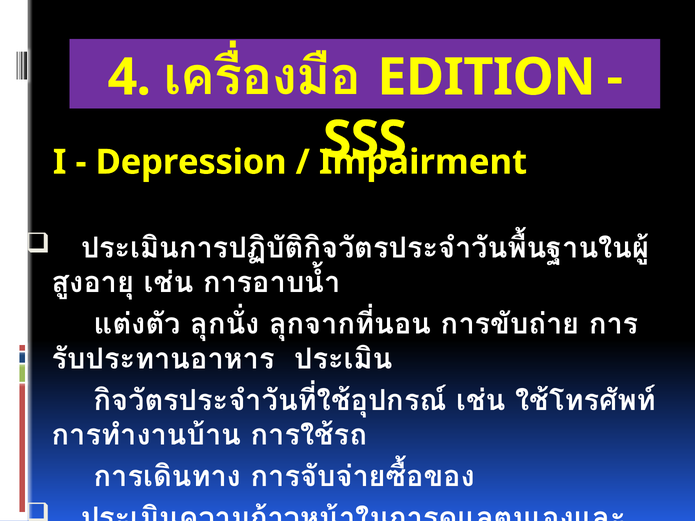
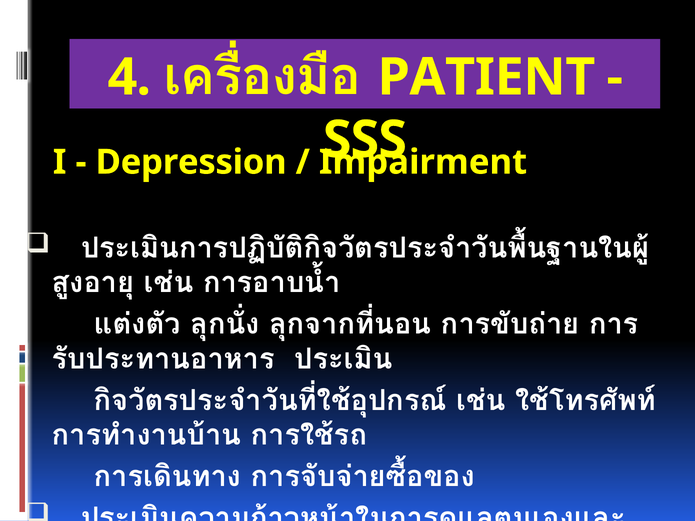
EDITION: EDITION -> PATIENT
